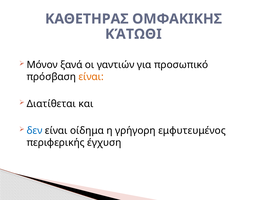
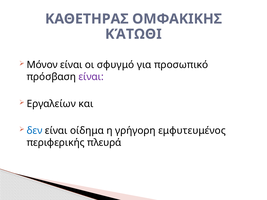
Μόνον ξανά: ξανά -> είναι
γαντιών: γαντιών -> σφυγμό
είναι at (91, 77) colour: orange -> purple
Διατίθεται: Διατίθεται -> Εργαλείων
έγχυση: έγχυση -> πλευρά
